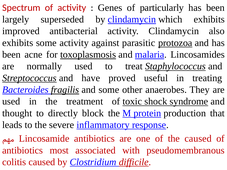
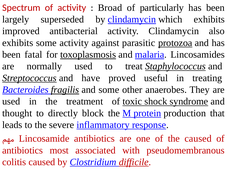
Genes: Genes -> Broad
acne: acne -> fatal
